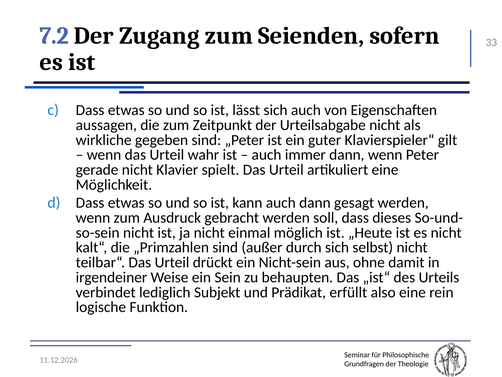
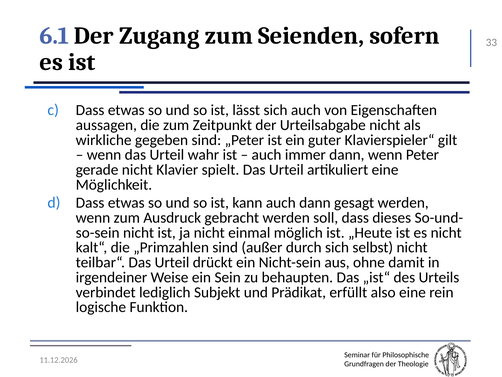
7.2: 7.2 -> 6.1
